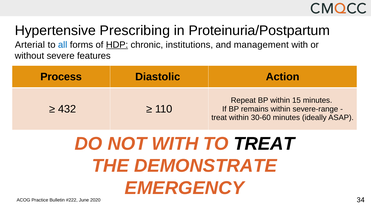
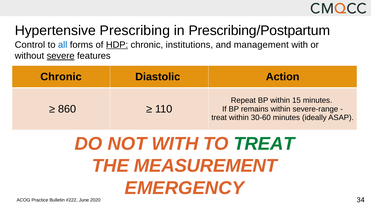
Proteinuria/Postpartum: Proteinuria/Postpartum -> Prescribing/Postpartum
Arterial: Arterial -> Control
severe underline: none -> present
Process at (61, 77): Process -> Chronic
432: 432 -> 860
TREAT at (264, 144) colour: black -> green
DEMONSTRATE: DEMONSTRATE -> MEASUREMENT
